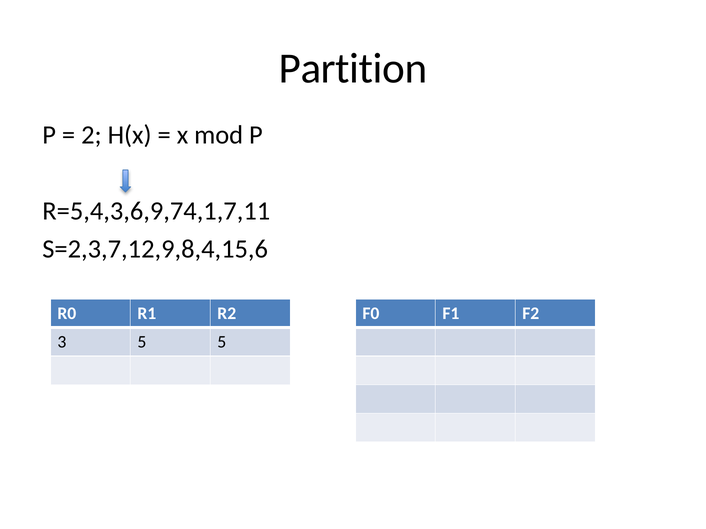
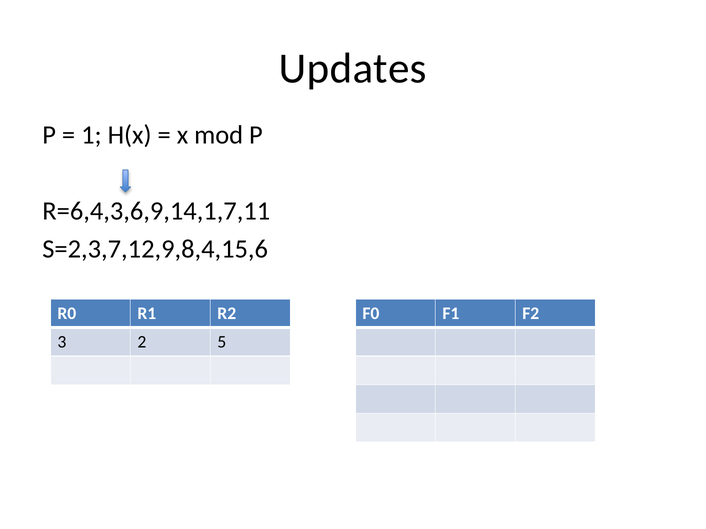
Partition: Partition -> Updates
2: 2 -> 1
R=5,4,3,6,9,74,1,7,11: R=5,4,3,6,9,74,1,7,11 -> R=6,4,3,6,9,14,1,7,11
3 5: 5 -> 2
